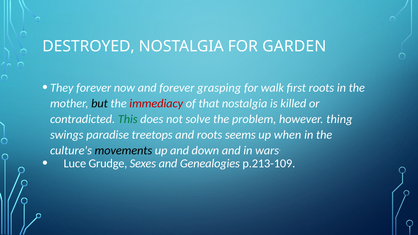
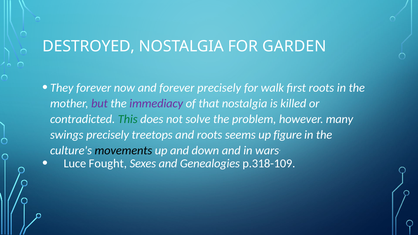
forever grasping: grasping -> precisely
but colour: black -> purple
immediacy colour: red -> purple
thing: thing -> many
swings paradise: paradise -> precisely
when: when -> figure
Grudge: Grudge -> Fought
p.213-109: p.213-109 -> p.318-109
